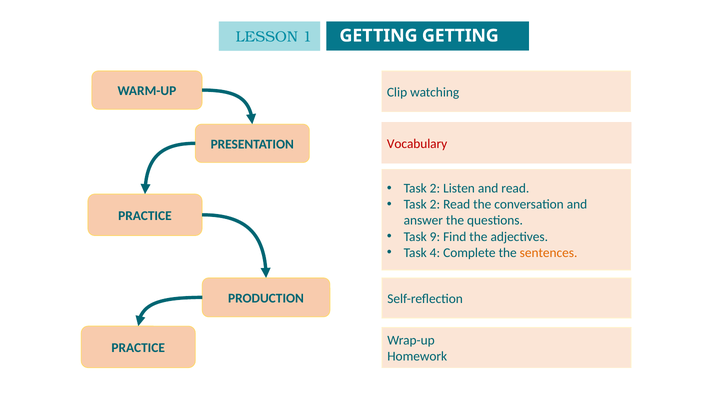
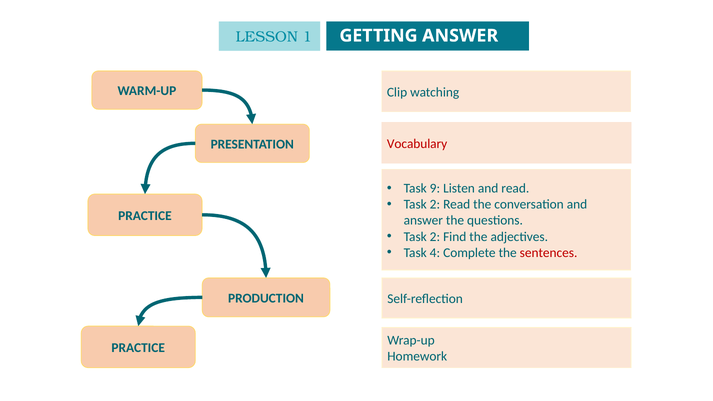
GETTING at (460, 36): GETTING -> ANSWER
2 at (435, 188): 2 -> 9
9 at (435, 237): 9 -> 2
sentences colour: orange -> red
